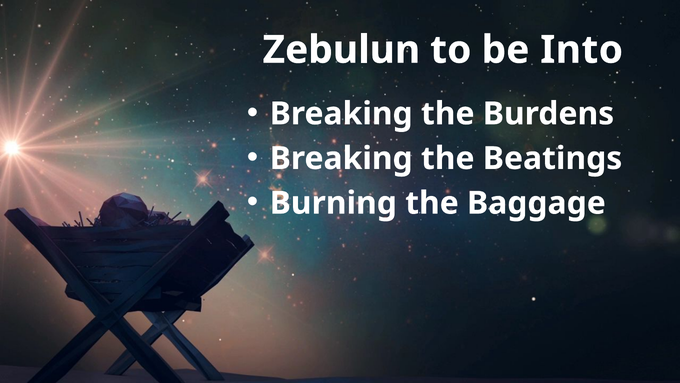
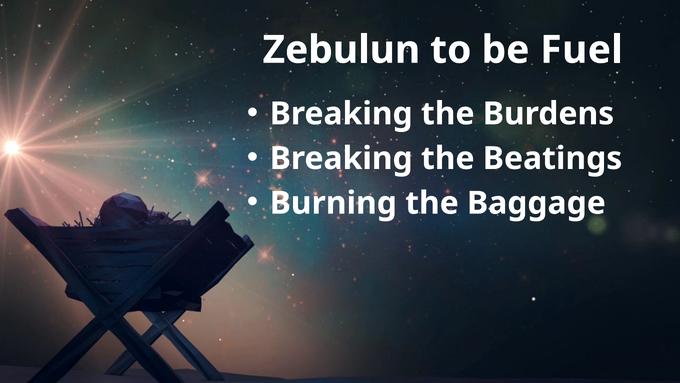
Into: Into -> Fuel
